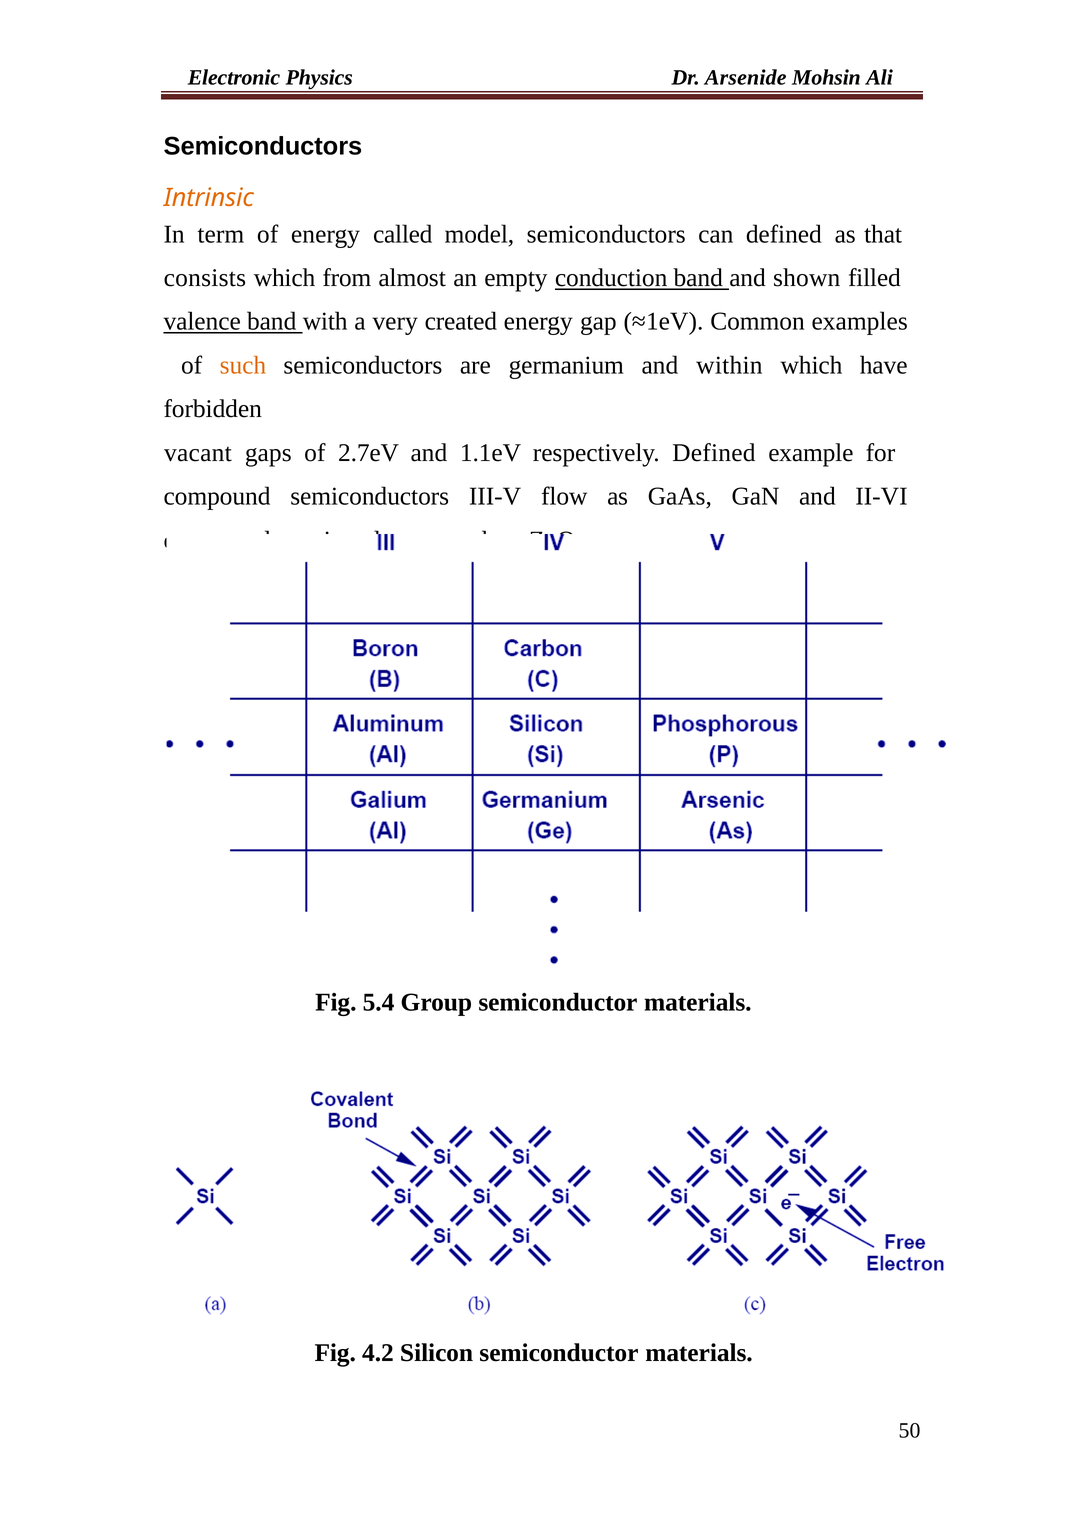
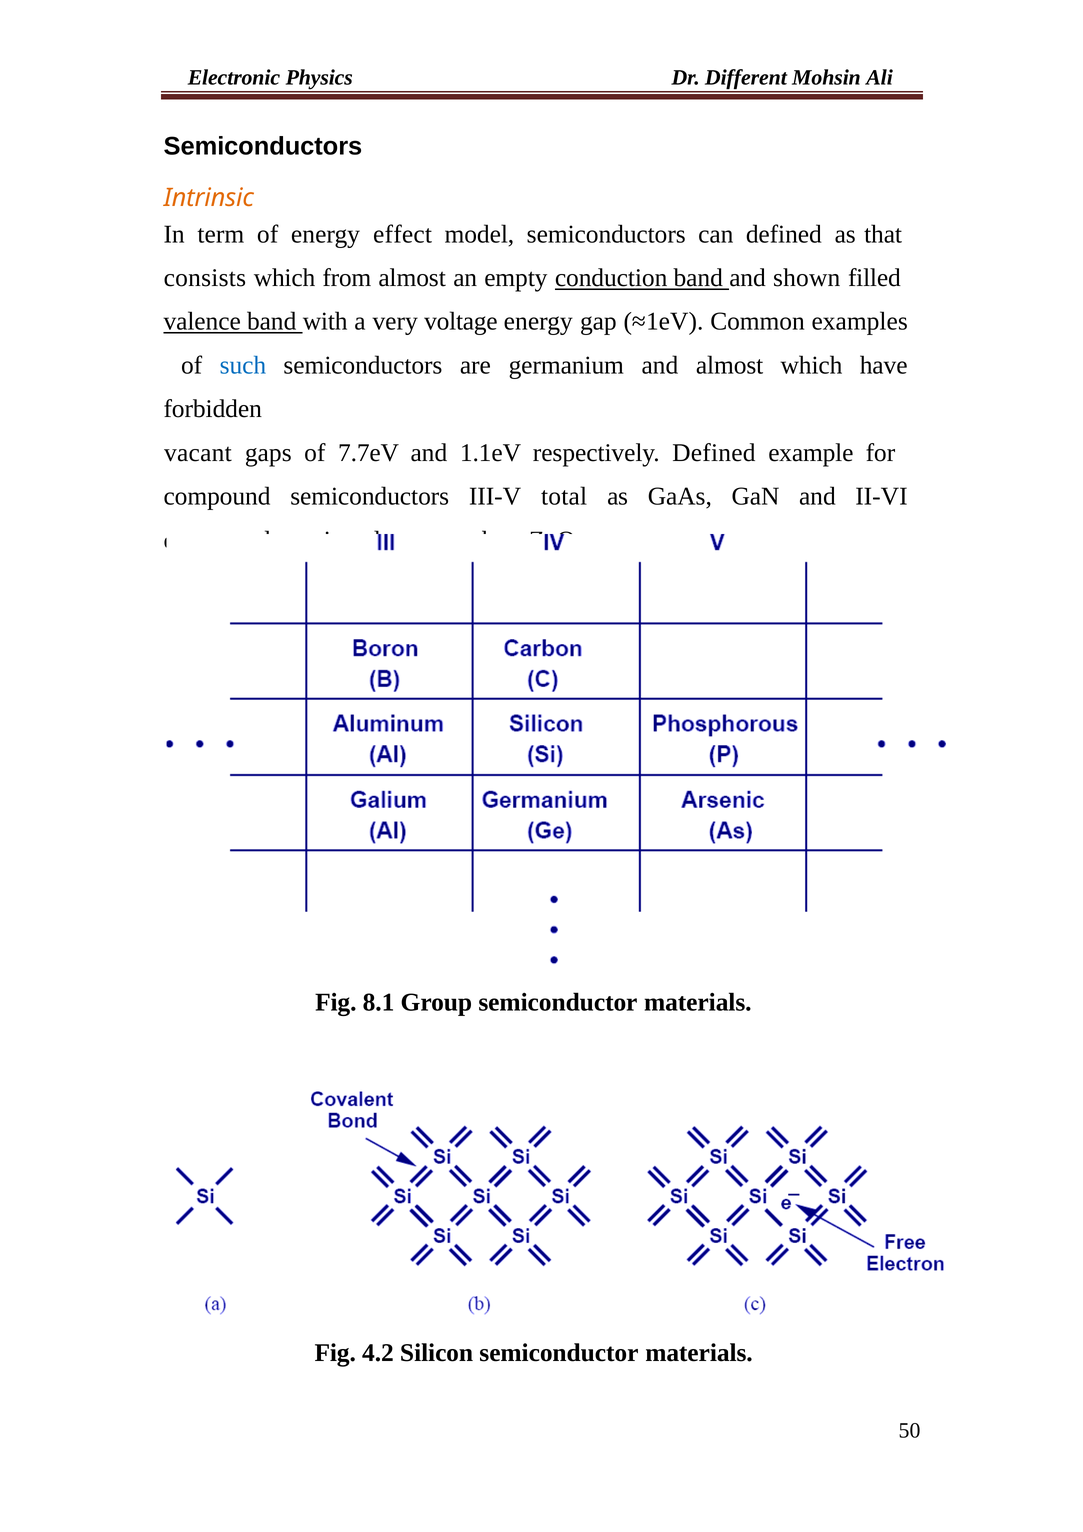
Arsenide: Arsenide -> Different
called: called -> effect
created: created -> voltage
such at (243, 365) colour: orange -> blue
and within: within -> almost
2.7eV: 2.7eV -> 7.7eV
flow: flow -> total
5.4: 5.4 -> 8.1
